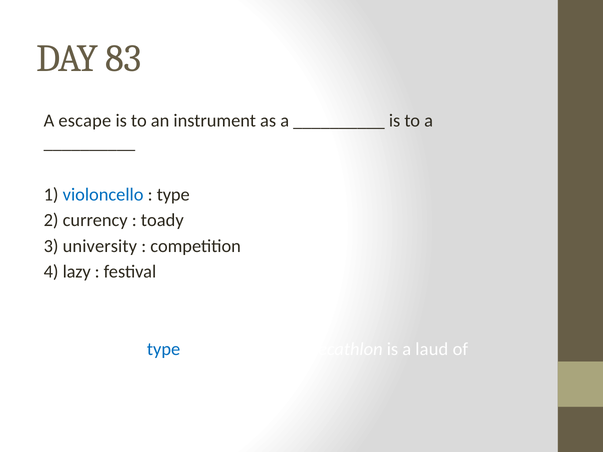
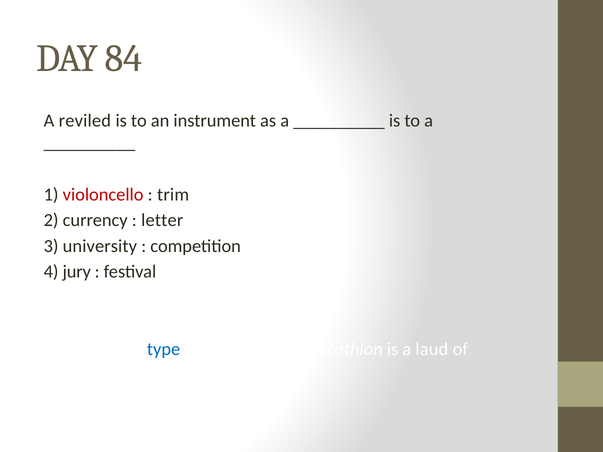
83: 83 -> 84
escape: escape -> reviled
violoncello colour: blue -> red
type at (173, 195): type -> trim
toady: toady -> letter
lazy: lazy -> jury
